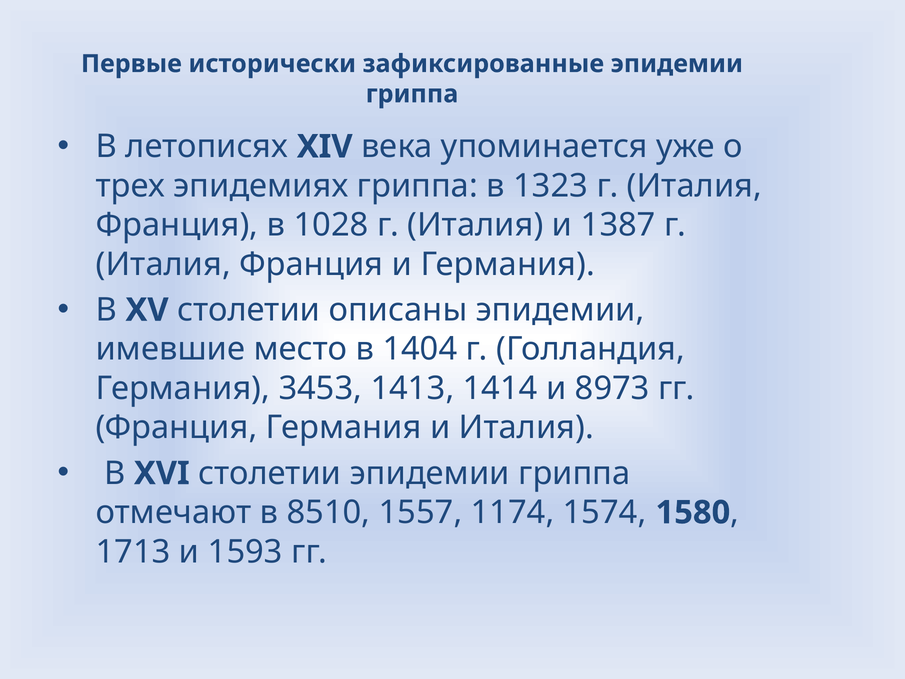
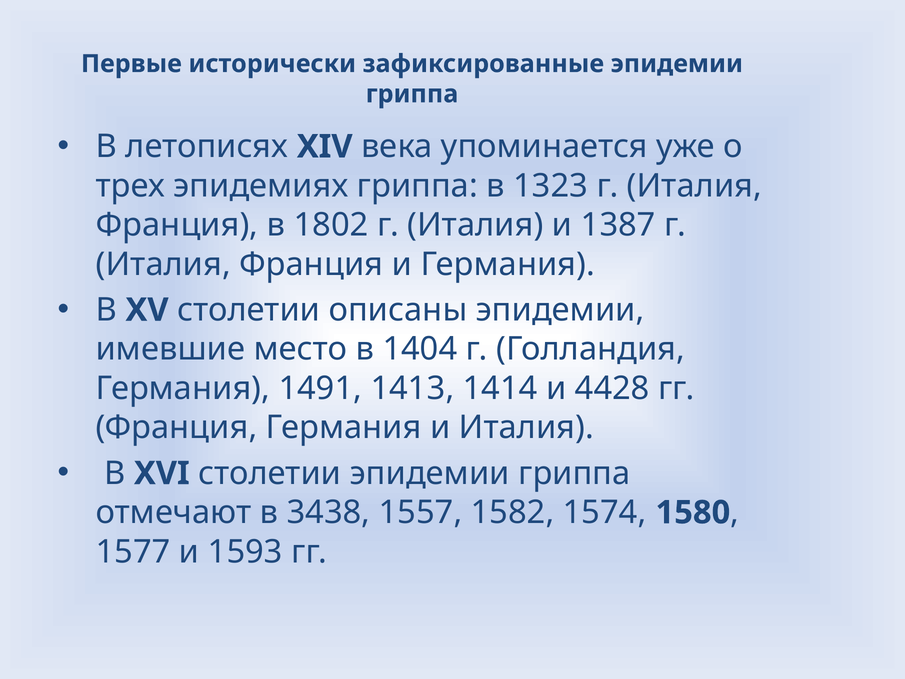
1028: 1028 -> 1802
3453: 3453 -> 1491
8973: 8973 -> 4428
8510: 8510 -> 3438
1174: 1174 -> 1582
1713: 1713 -> 1577
